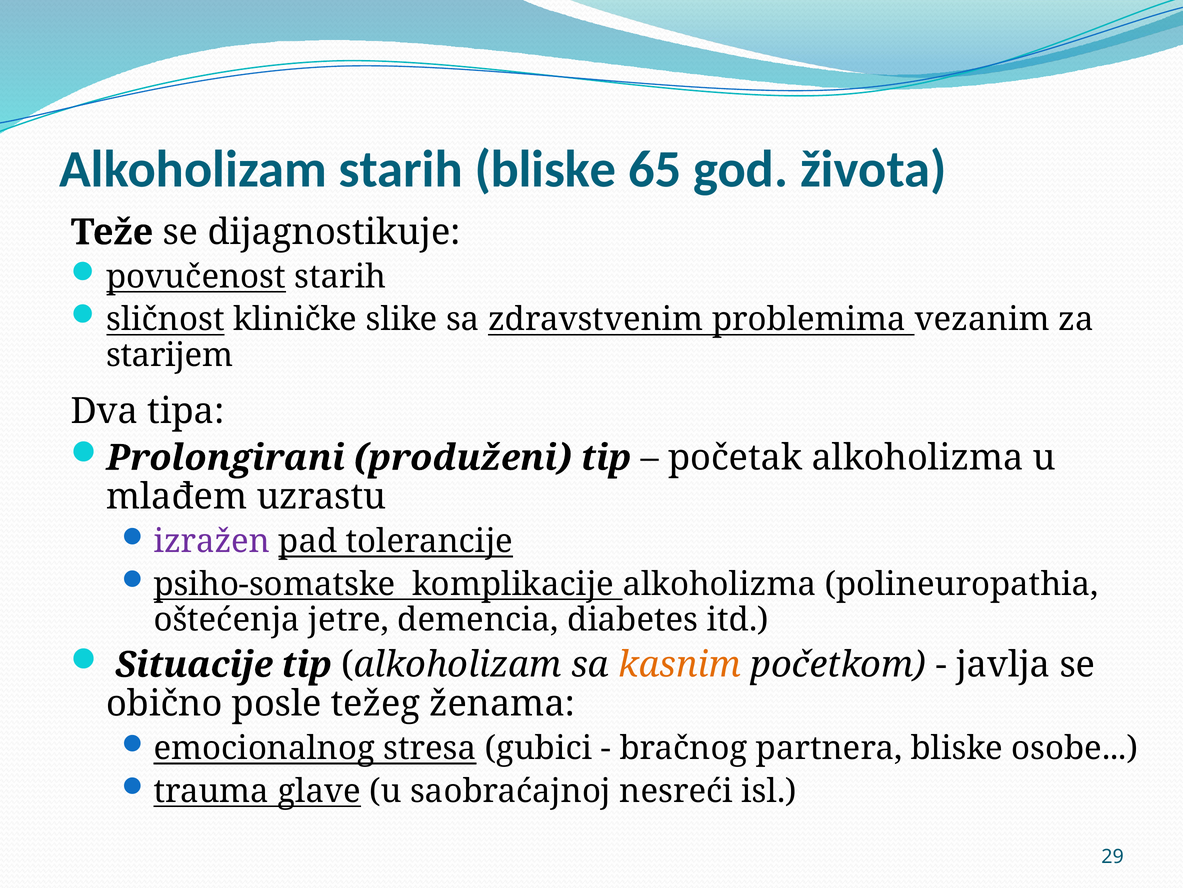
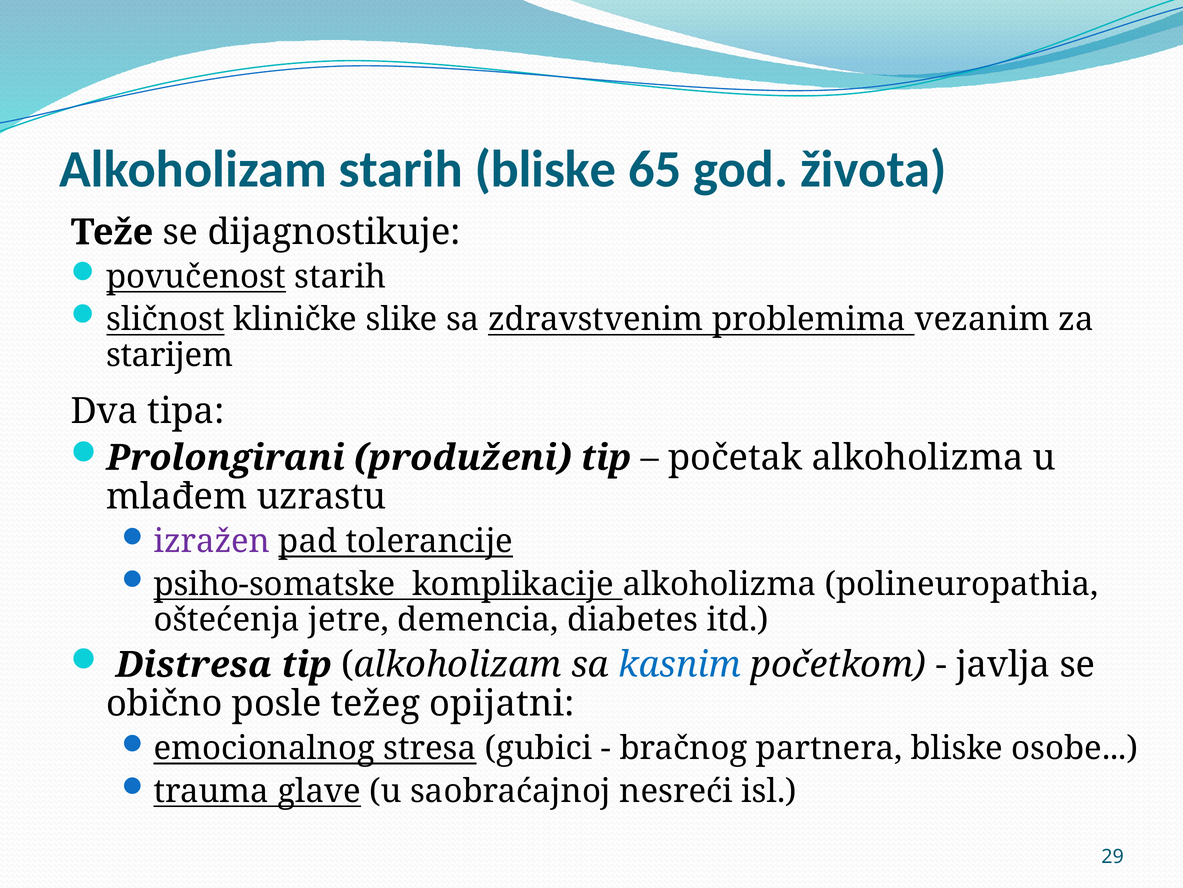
Situacije: Situacije -> Distresa
kasnim colour: orange -> blue
ženama: ženama -> opijatni
